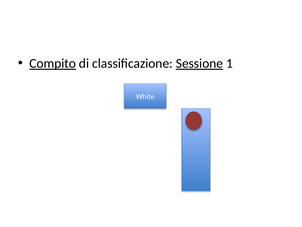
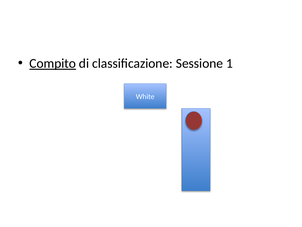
Sessione underline: present -> none
